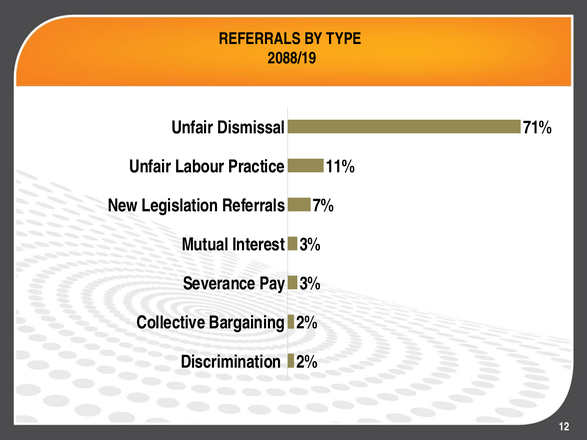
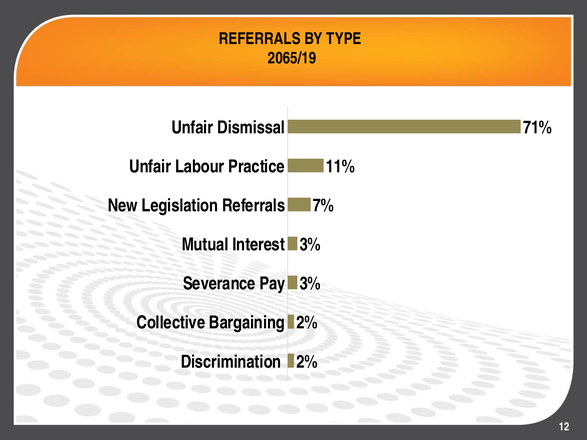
2088/19: 2088/19 -> 2065/19
